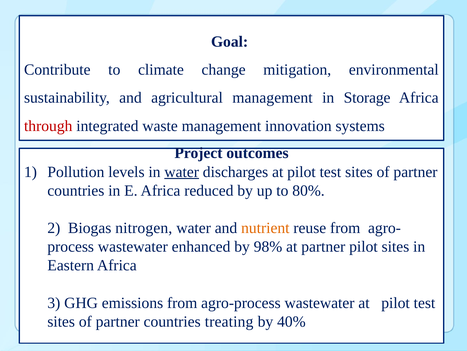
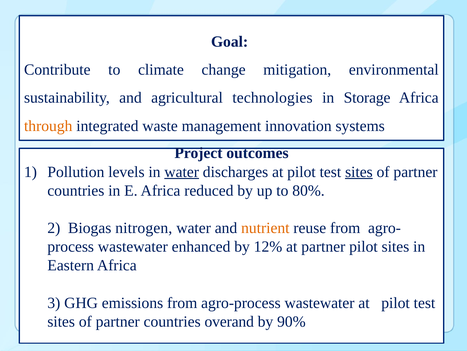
agricultural management: management -> technologies
through colour: red -> orange
sites at (359, 172) underline: none -> present
98%: 98% -> 12%
treating: treating -> overand
40%: 40% -> 90%
